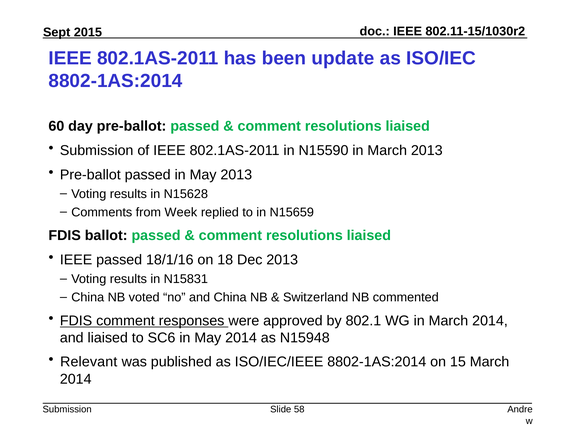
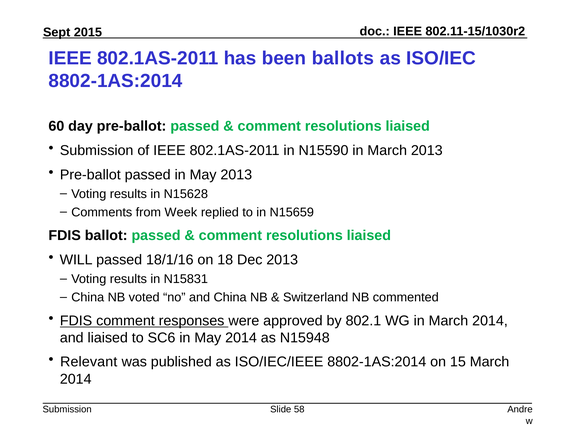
update: update -> ballots
IEEE at (76, 260): IEEE -> WILL
